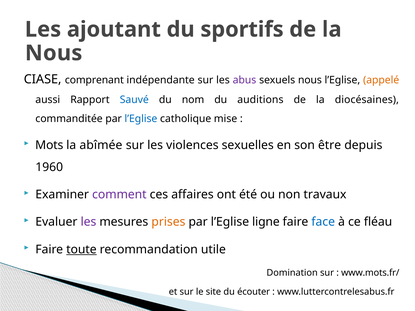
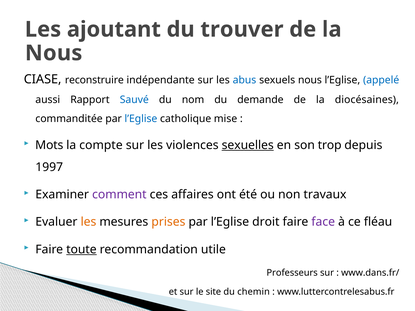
sportifs: sportifs -> trouver
comprenant: comprenant -> reconstruire
abus colour: purple -> blue
appelé colour: orange -> blue
auditions: auditions -> demande
abîmée: abîmée -> compte
sexuelles underline: none -> present
être: être -> trop
1960: 1960 -> 1997
les at (88, 222) colour: purple -> orange
ligne: ligne -> droit
face colour: blue -> purple
Domination: Domination -> Professeurs
www.mots.fr/: www.mots.fr/ -> www.dans.fr/
écouter: écouter -> chemin
